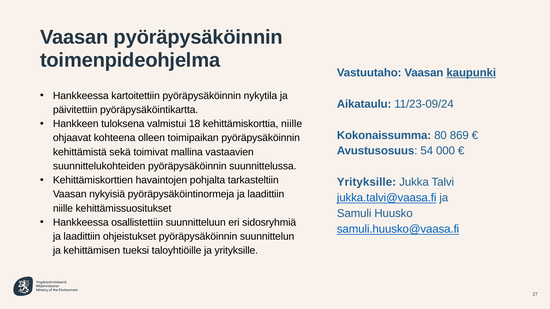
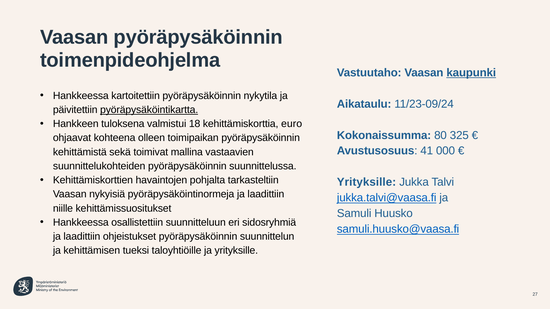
pyöräpysäköintikartta underline: none -> present
kehittämiskorttia niille: niille -> euro
869: 869 -> 325
54: 54 -> 41
